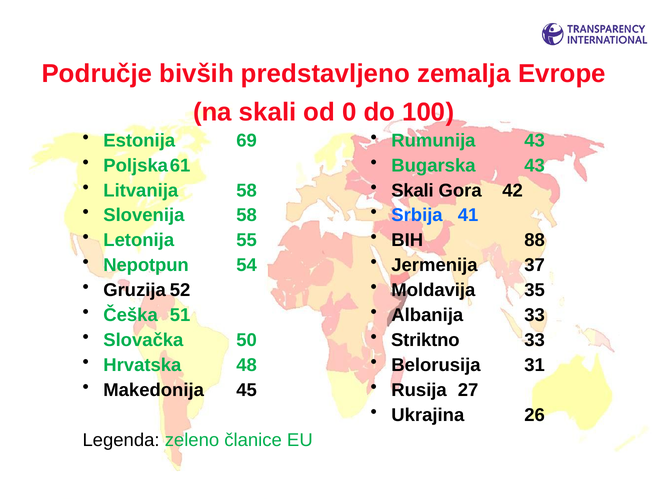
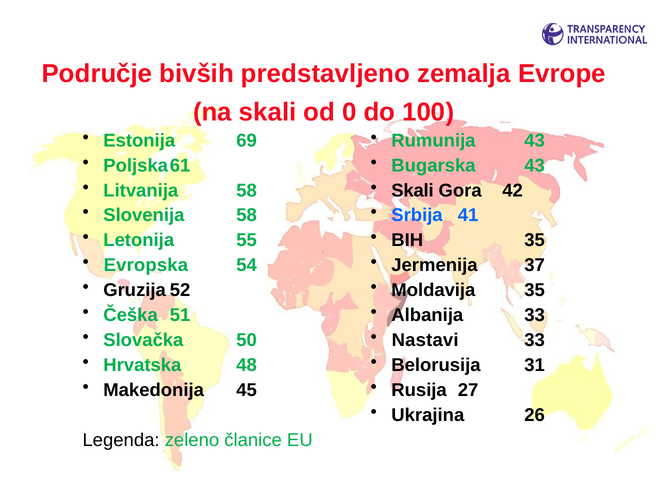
BIH 88: 88 -> 35
Nepotpun: Nepotpun -> Evropska
Striktno: Striktno -> Nastavi
